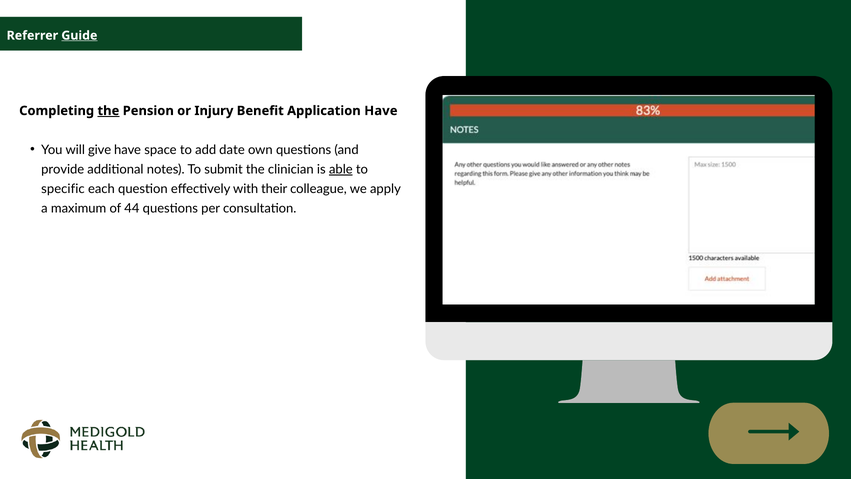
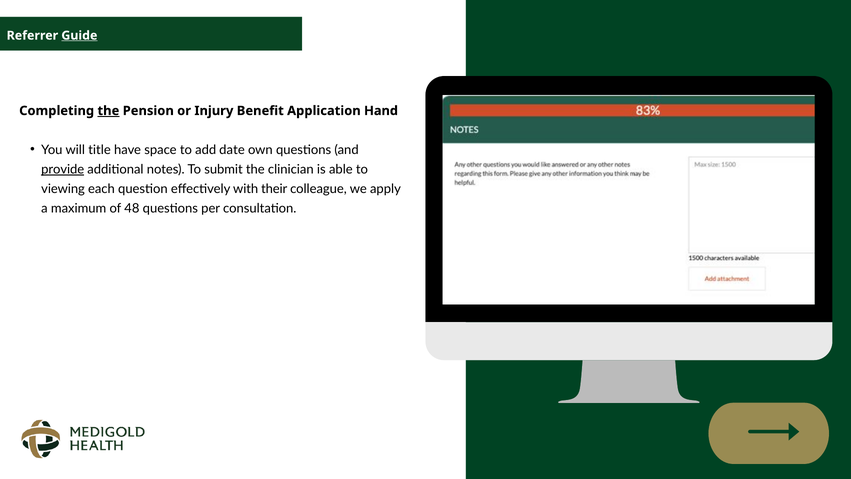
Application Have: Have -> Hand
give: give -> title
provide underline: none -> present
able underline: present -> none
specific: specific -> viewing
44: 44 -> 48
